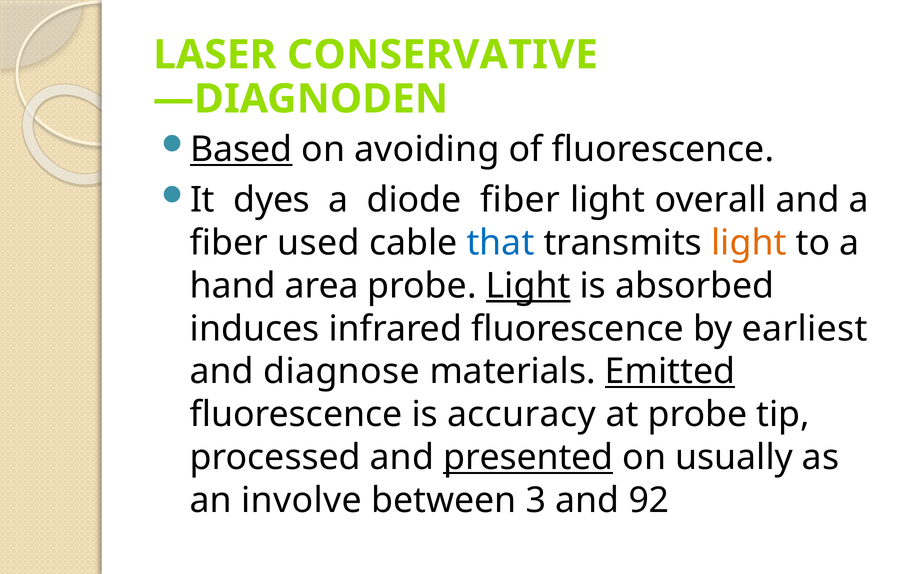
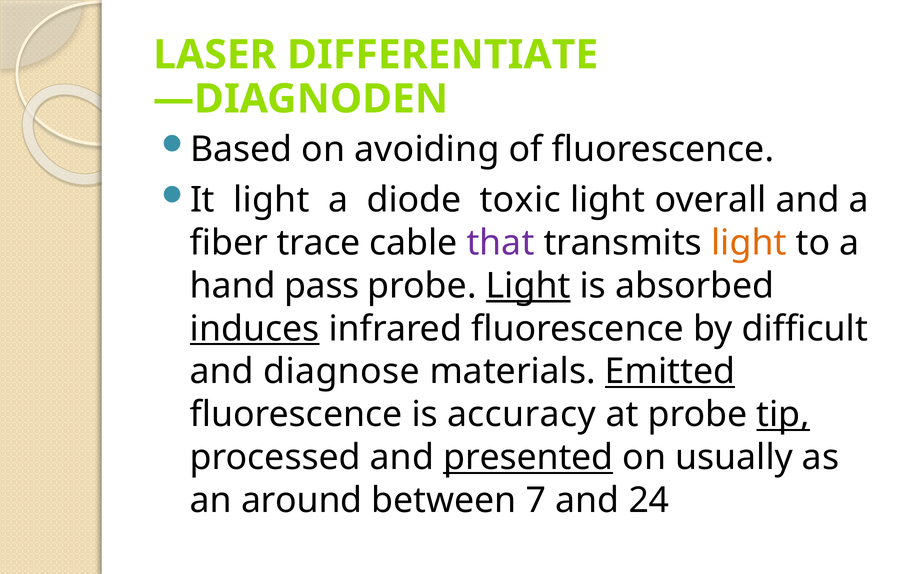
CONSERVATIVE: CONSERVATIVE -> DIFFERENTIATE
Based underline: present -> none
It dyes: dyes -> light
diode fiber: fiber -> toxic
used: used -> trace
that colour: blue -> purple
area: area -> pass
induces underline: none -> present
earliest: earliest -> difficult
tip underline: none -> present
involve: involve -> around
3: 3 -> 7
92: 92 -> 24
